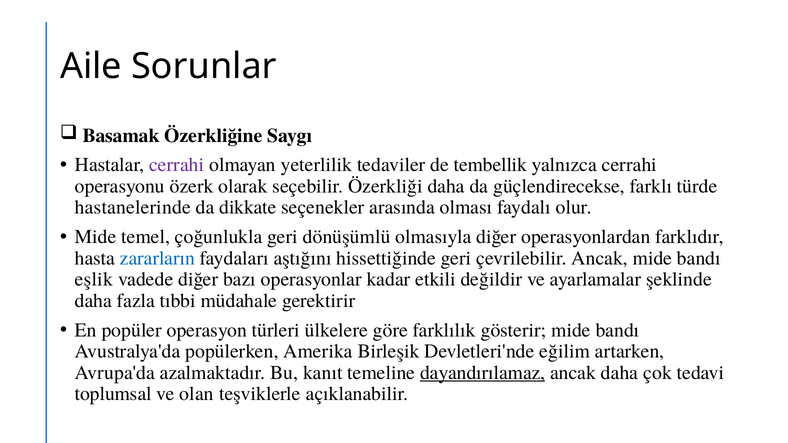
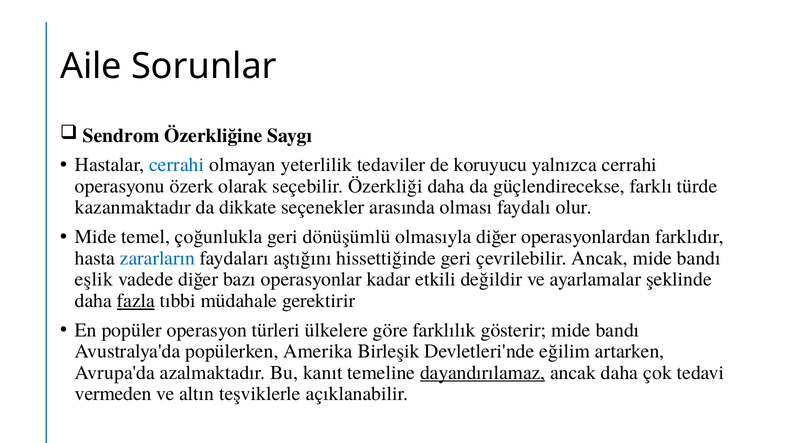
Basamak: Basamak -> Sendrom
cerrahi at (177, 165) colour: purple -> blue
tembellik: tembellik -> koruyucu
hastanelerinde: hastanelerinde -> kazanmaktadır
fazla underline: none -> present
toplumsal: toplumsal -> vermeden
olan: olan -> altın
